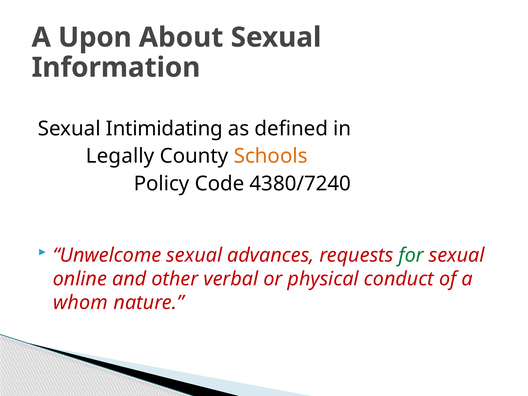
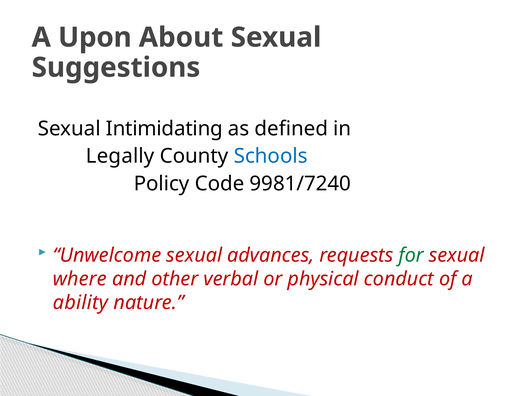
Information: Information -> Suggestions
Schools colour: orange -> blue
4380/7240: 4380/7240 -> 9981/7240
online: online -> where
whom: whom -> ability
